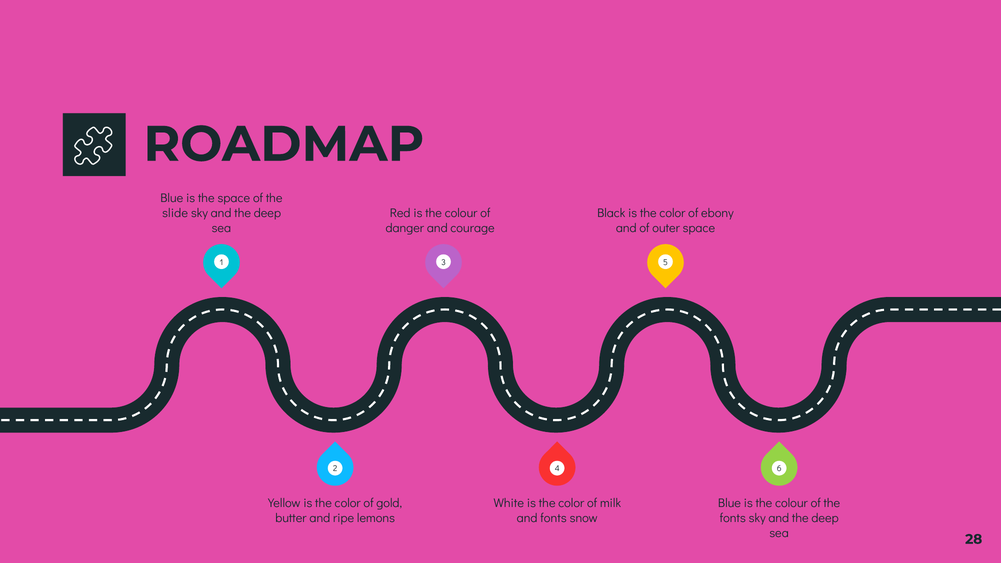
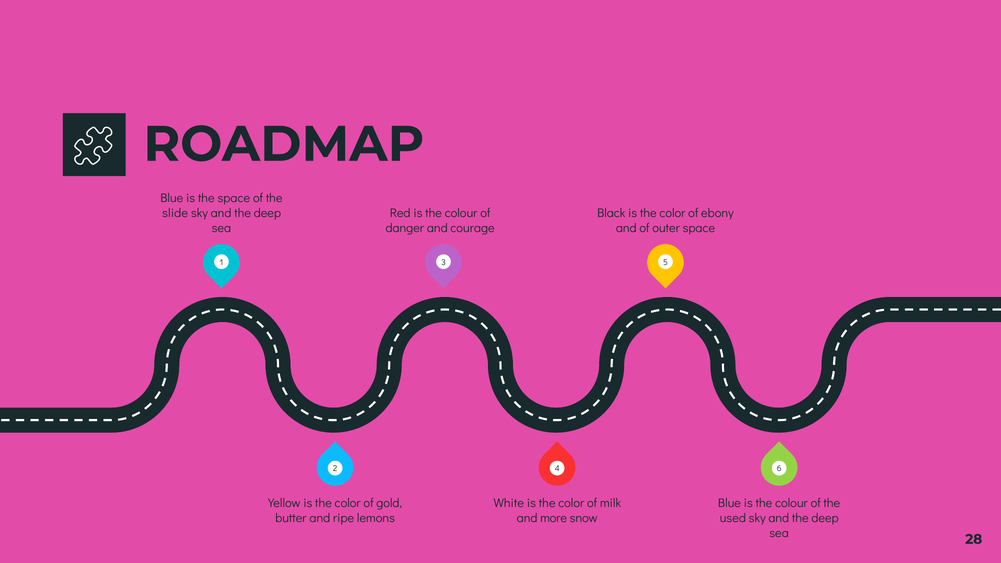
and fonts: fonts -> more
fonts at (733, 518): fonts -> used
